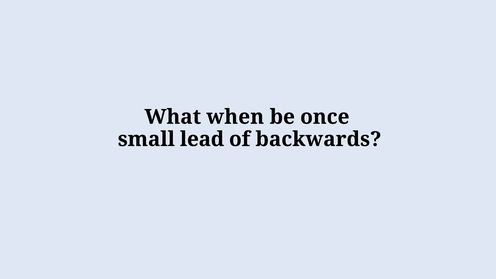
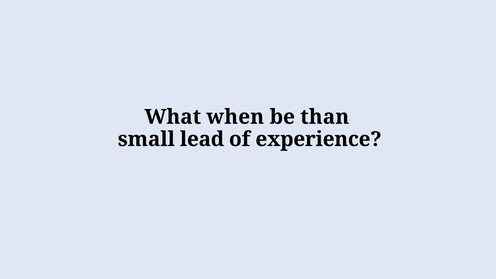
once: once -> than
backwards: backwards -> experience
